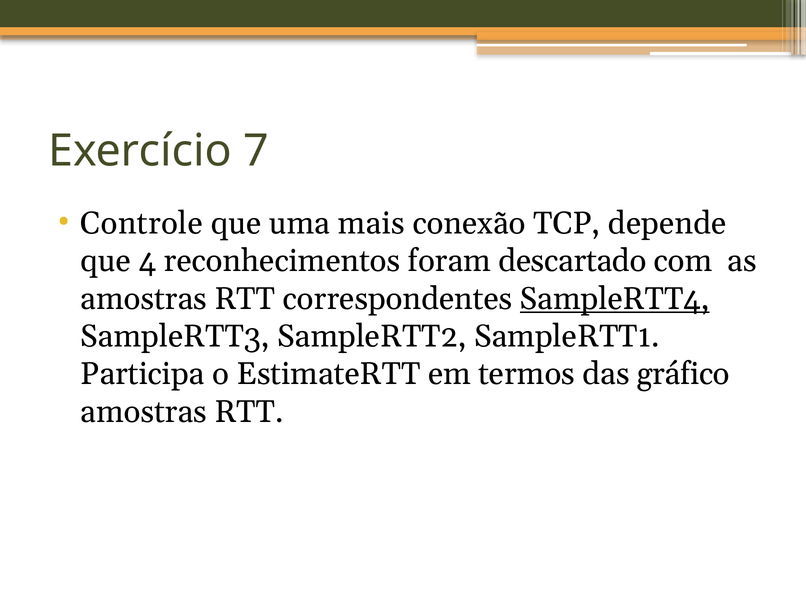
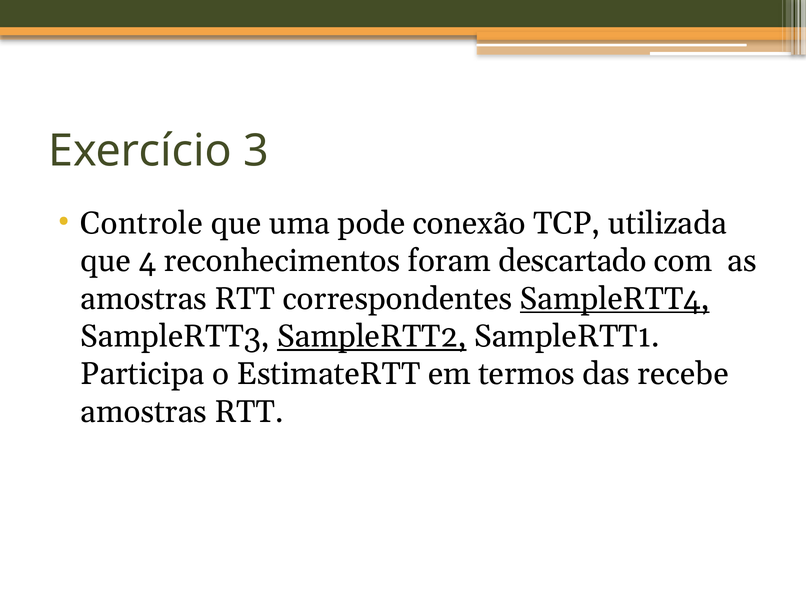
7: 7 -> 3
mais: mais -> pode
depende: depende -> utilizada
SampleRTT2 underline: none -> present
gráfico: gráfico -> recebe
